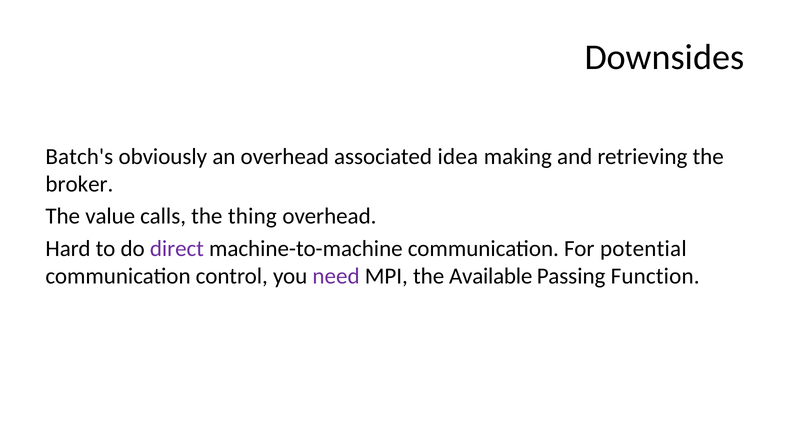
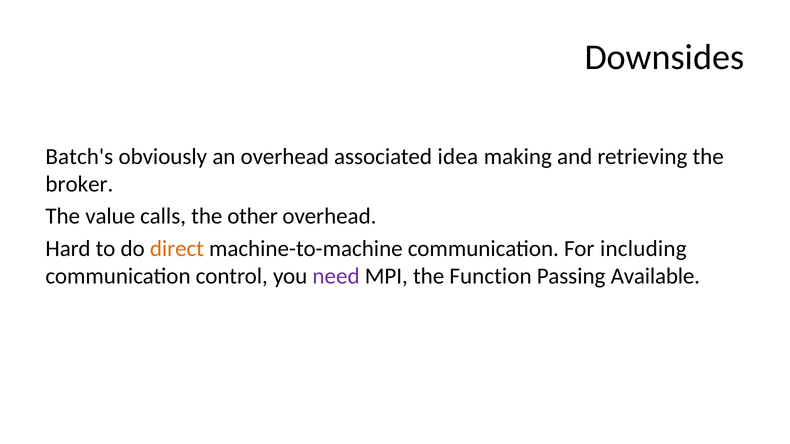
thing: thing -> other
direct colour: purple -> orange
potential: potential -> including
Available: Available -> Function
Function: Function -> Available
